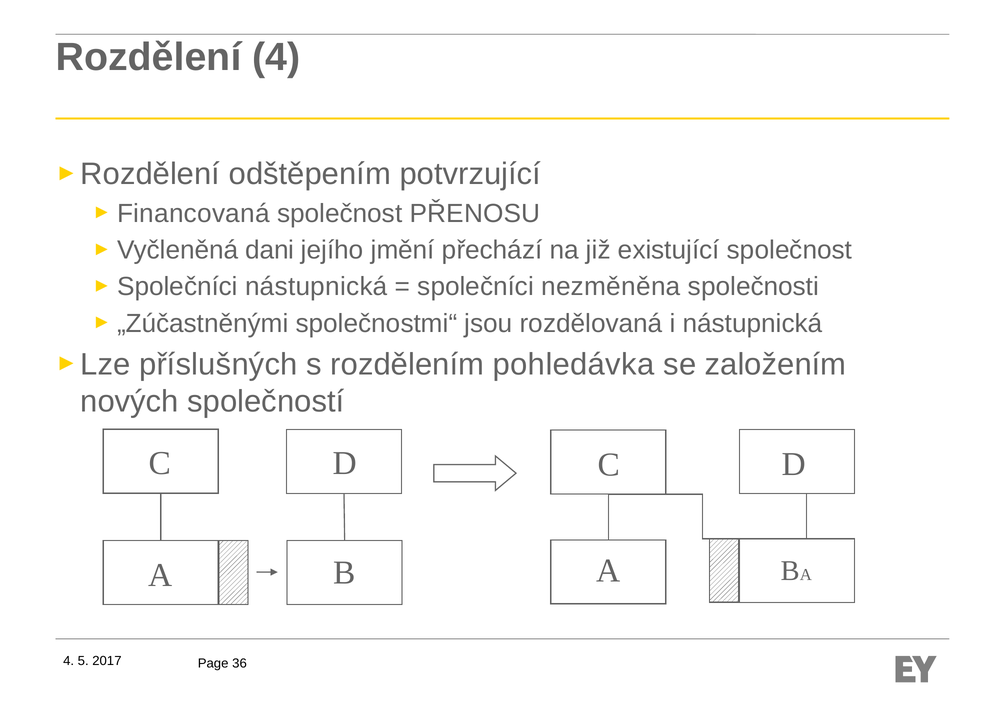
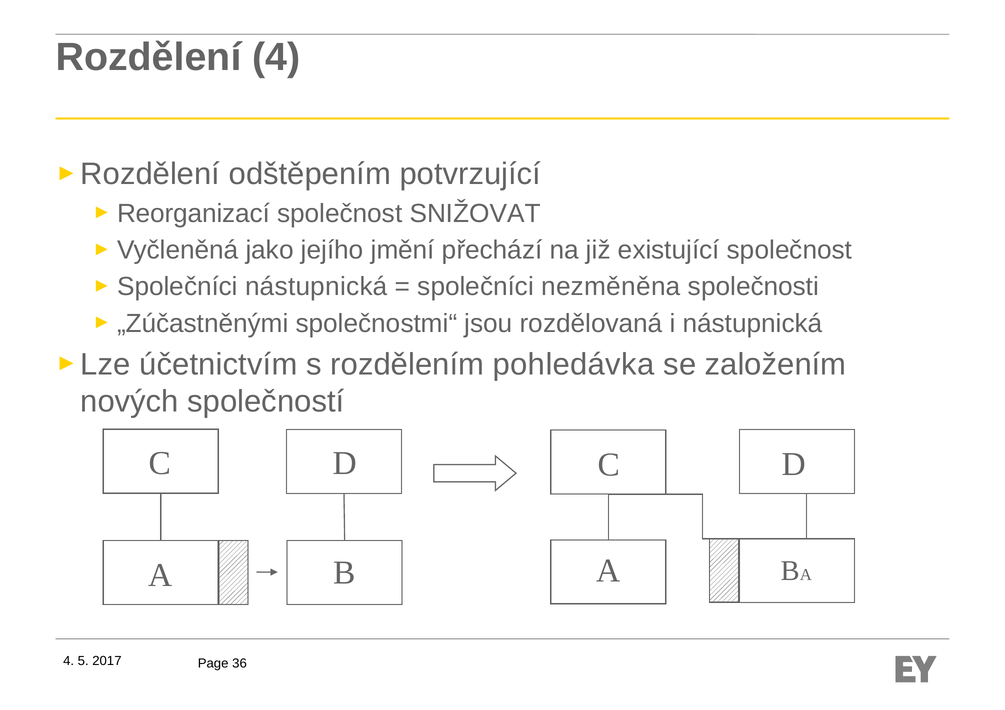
Financovaná: Financovaná -> Reorganizací
PŘENOSU: PŘENOSU -> SNIŽOVAT
dani: dani -> jako
příslušných: příslušných -> účetnictvím
